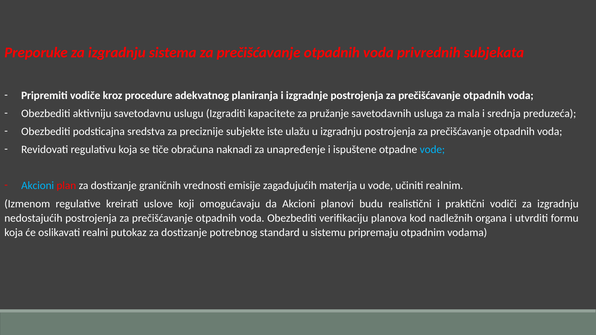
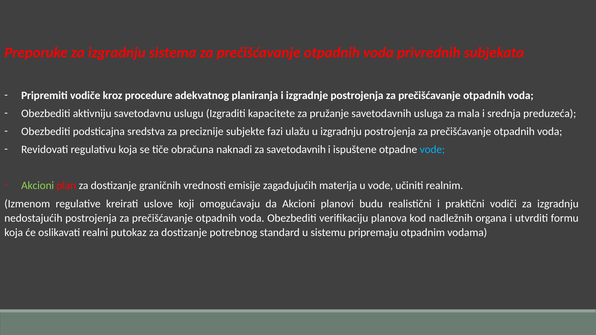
iste: iste -> fazi
za unapređenje: unapređenje -> savetodavnih
Akcioni at (38, 186) colour: light blue -> light green
